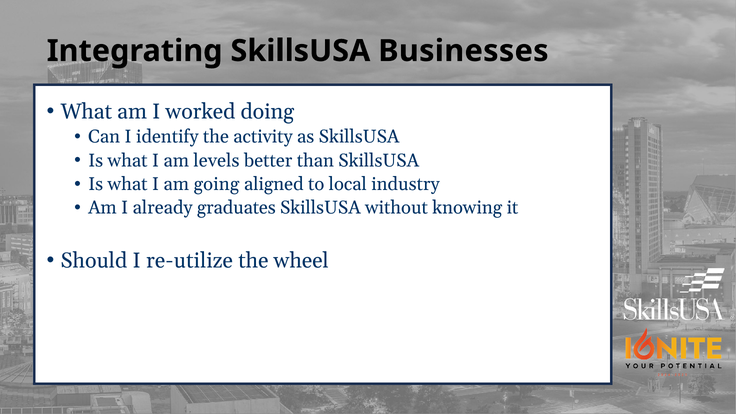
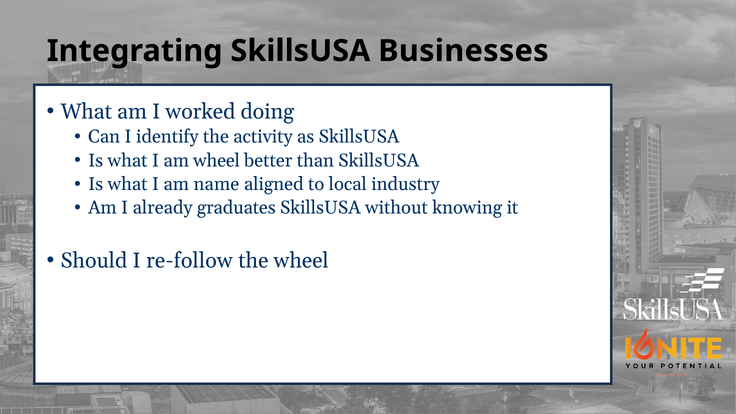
am levels: levels -> wheel
going: going -> name
re-utilize: re-utilize -> re-follow
